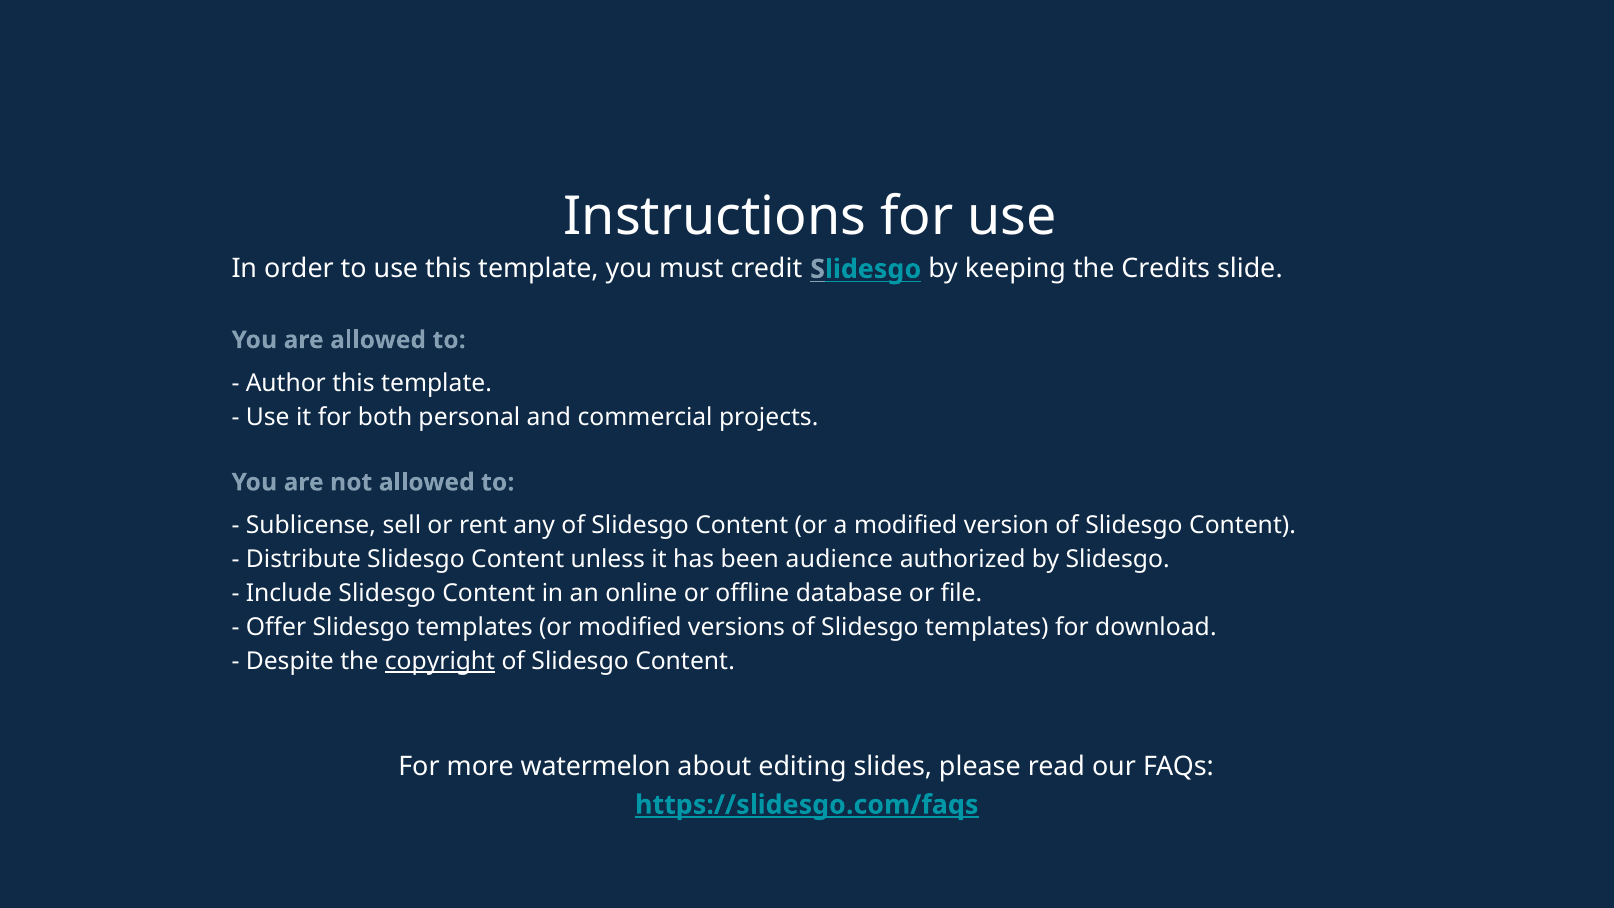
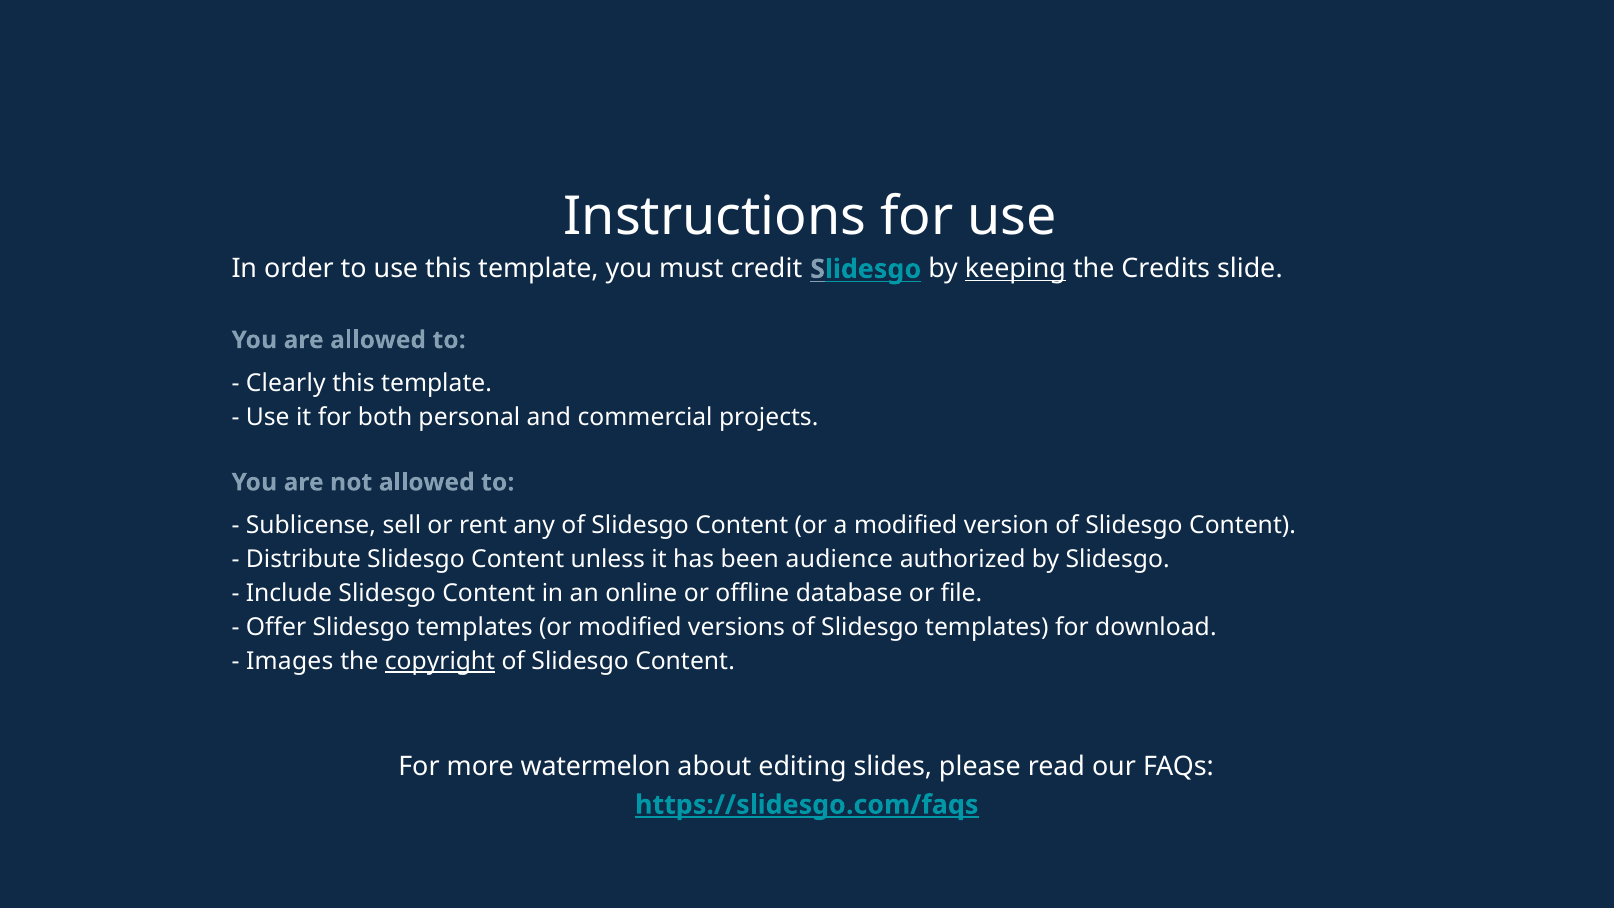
keeping underline: none -> present
Author: Author -> Clearly
Despite: Despite -> Images
